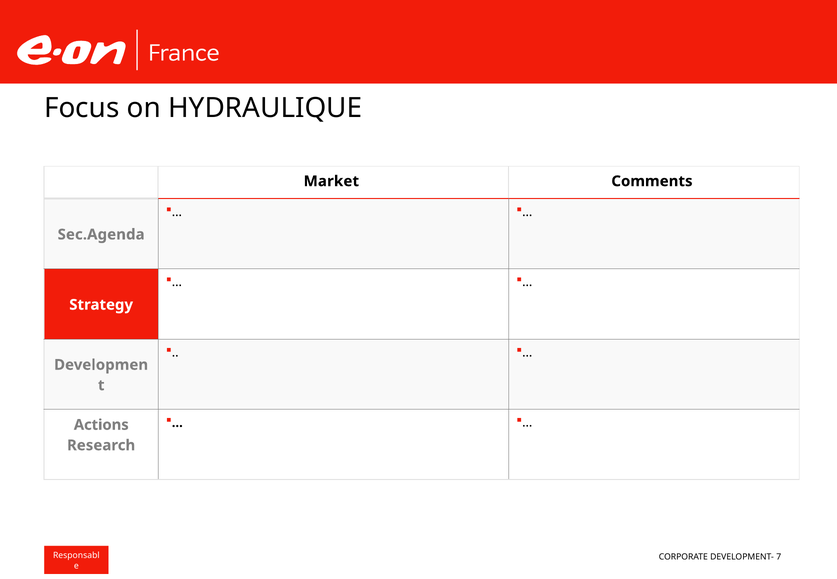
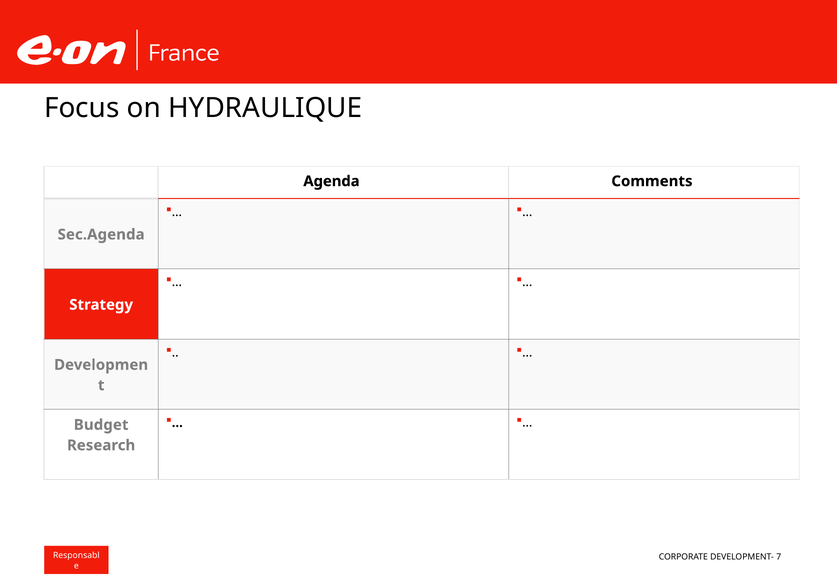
Market: Market -> Agenda
Actions: Actions -> Budget
